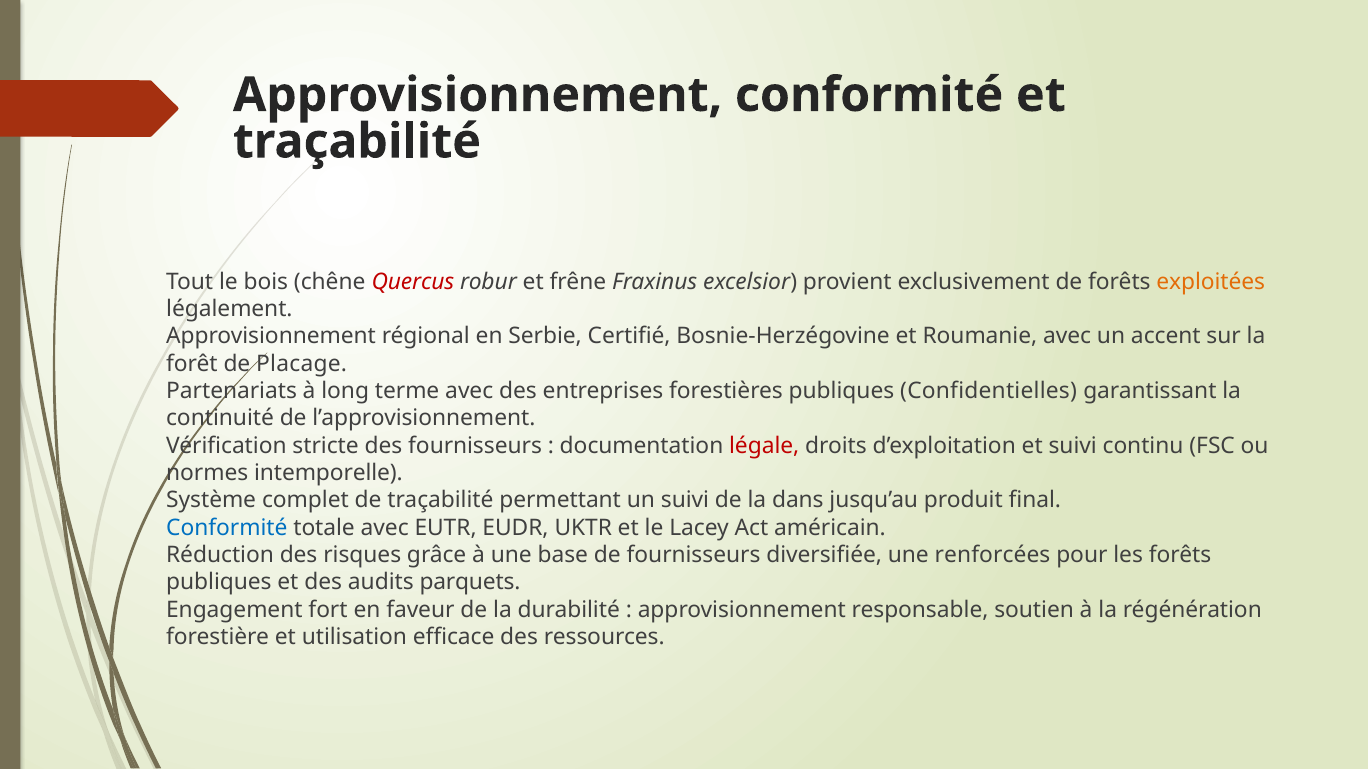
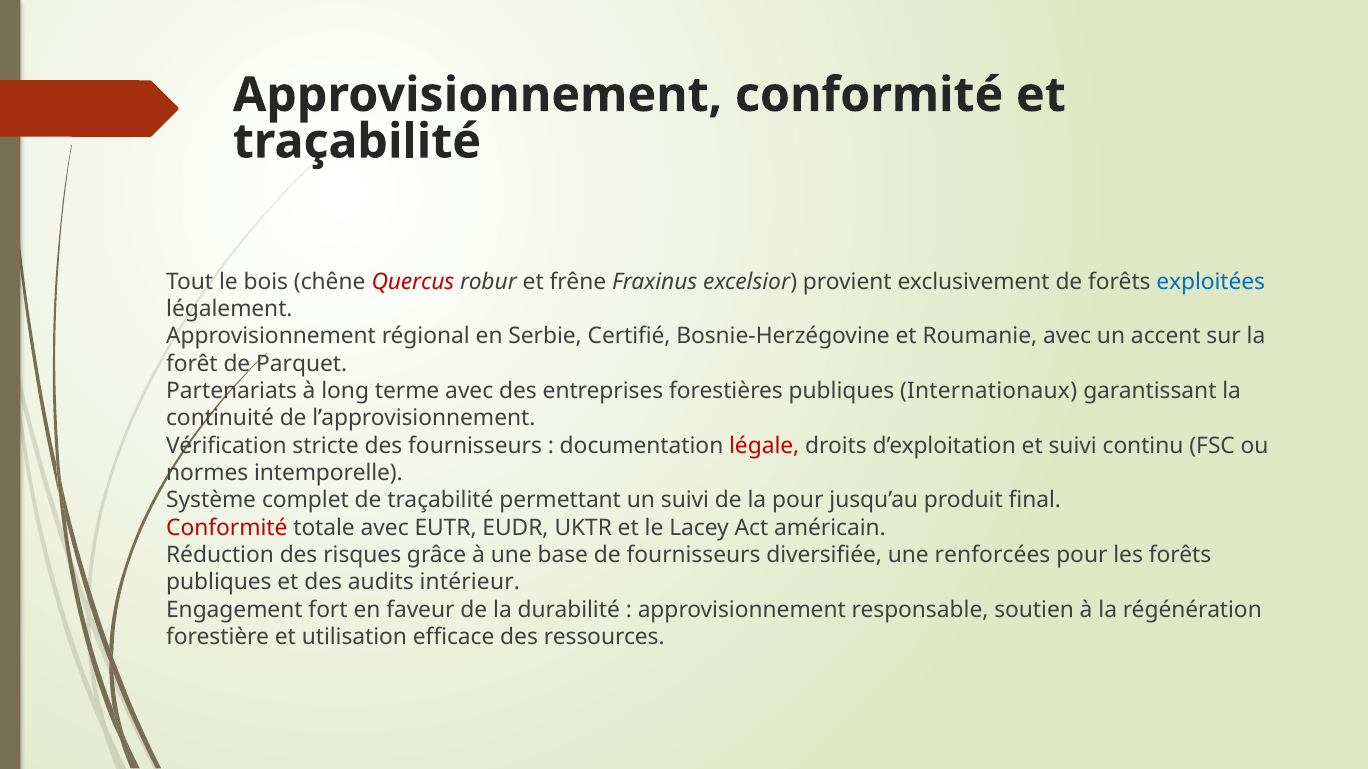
exploitées colour: orange -> blue
Placage: Placage -> Parquet
Confidentielles: Confidentielles -> Internationaux
la dans: dans -> pour
Conformité at (227, 528) colour: blue -> red
parquets: parquets -> intérieur
